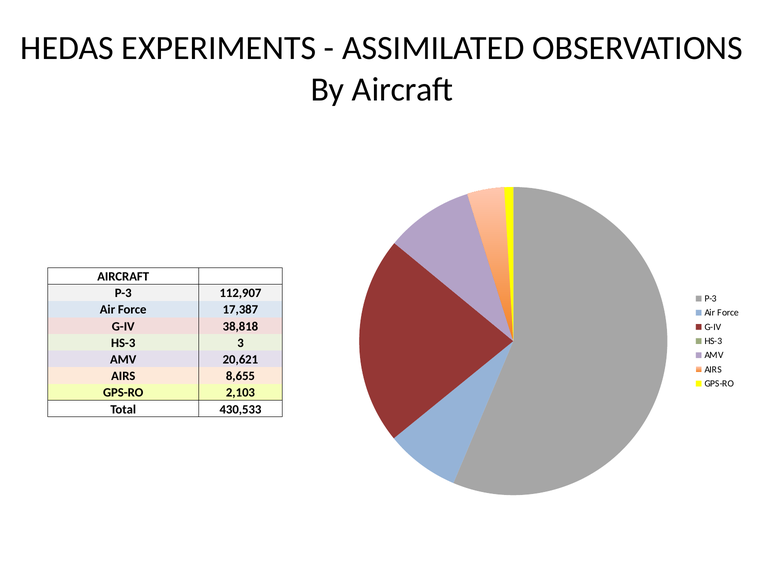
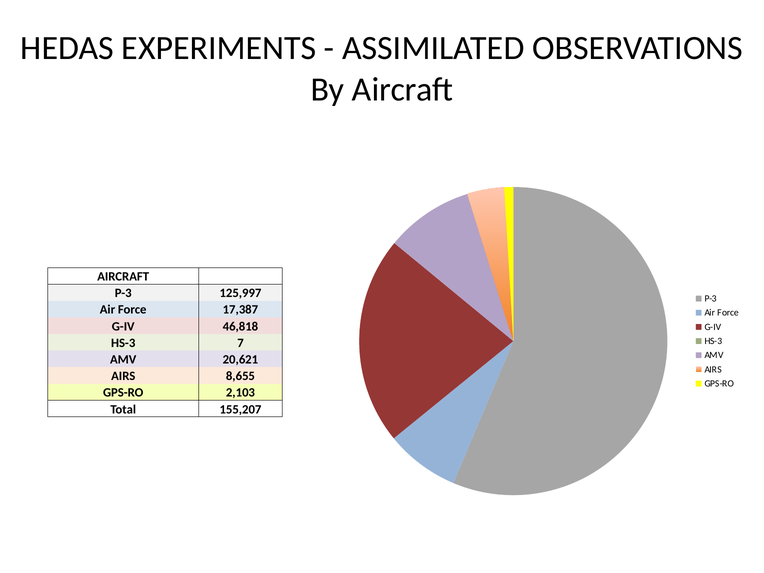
112,907: 112,907 -> 125,997
38,818: 38,818 -> 46,818
3: 3 -> 7
430,533: 430,533 -> 155,207
